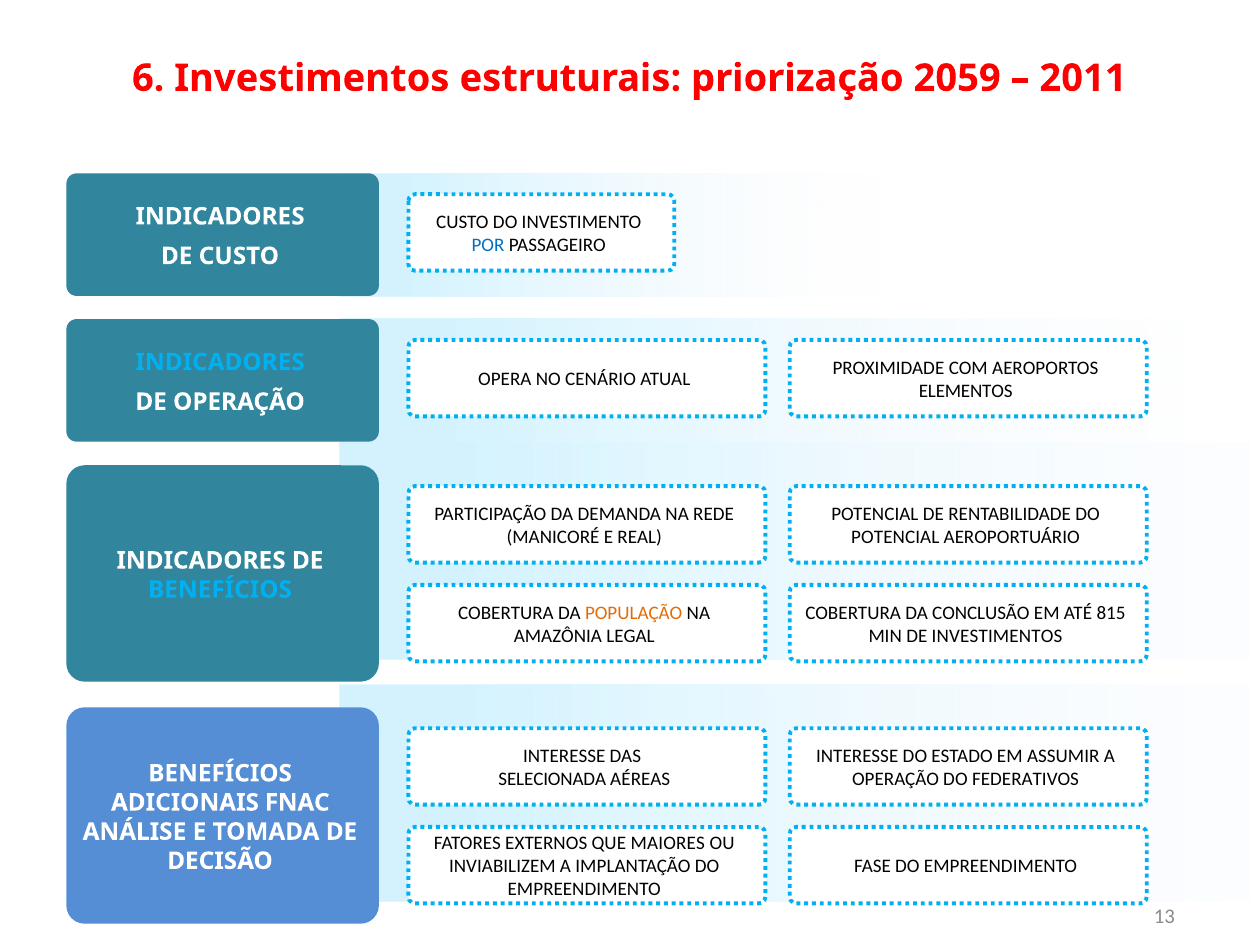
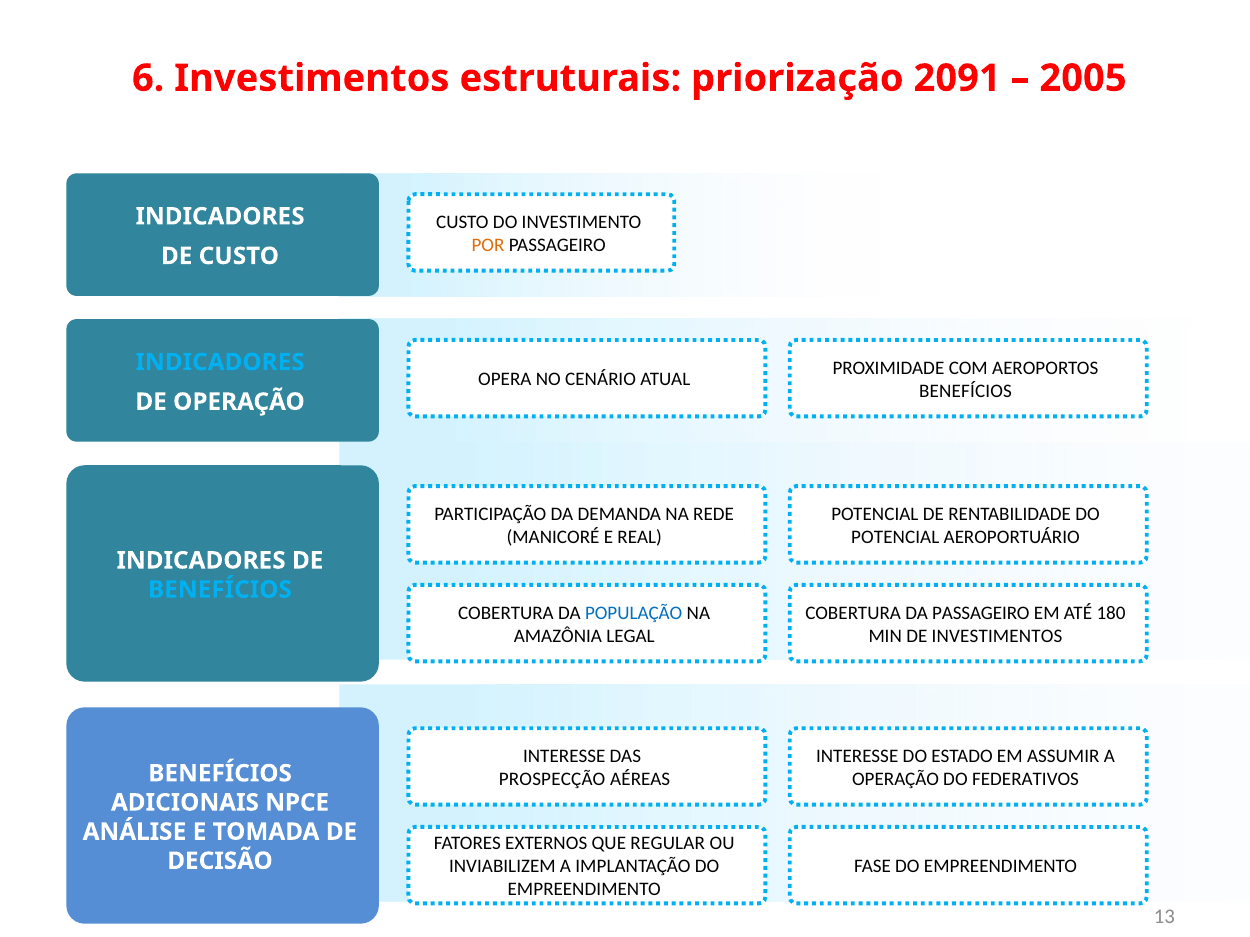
2059: 2059 -> 2091
2011: 2011 -> 2005
POR colour: blue -> orange
ELEMENTOS at (966, 391): ELEMENTOS -> BENEFÍCIOS
POPULAÇÃO colour: orange -> blue
DA CONCLUSÃO: CONCLUSÃO -> PASSAGEIRO
815: 815 -> 180
SELECIONADA: SELECIONADA -> PROSPECÇÃO
FNAC: FNAC -> NPCE
MAIORES: MAIORES -> REGULAR
